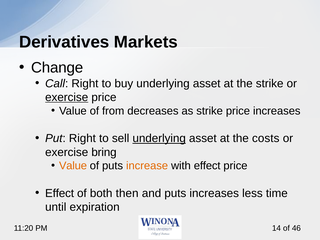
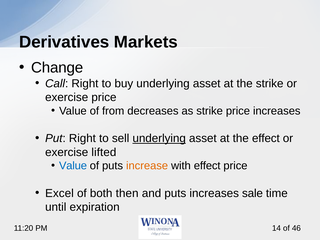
exercise at (67, 97) underline: present -> none
the costs: costs -> effect
bring: bring -> lifted
Value at (73, 166) colour: orange -> blue
Effect at (60, 193): Effect -> Excel
less: less -> sale
